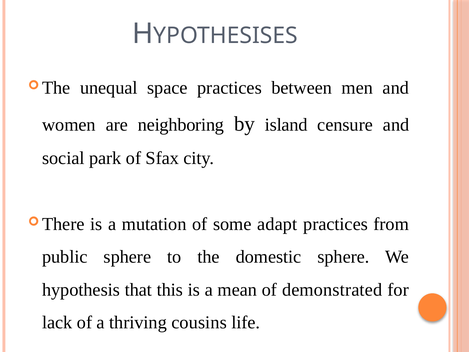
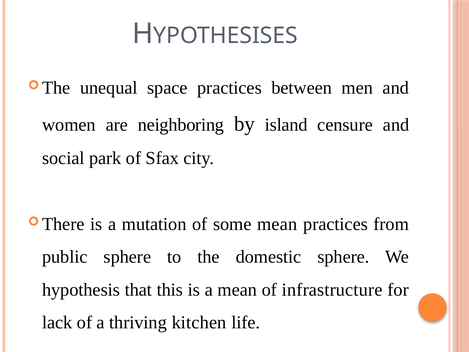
some adapt: adapt -> mean
demonstrated: demonstrated -> infrastructure
cousins: cousins -> kitchen
